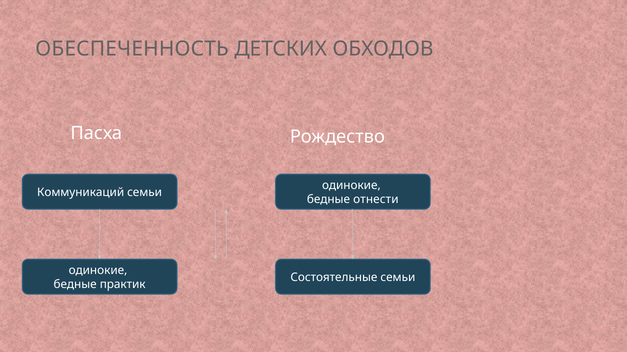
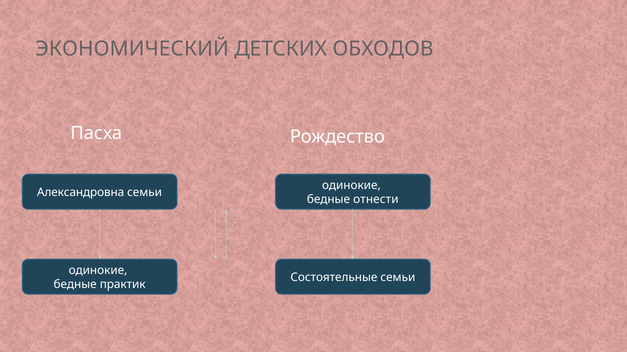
ОБЕСПЕЧЕННОСТЬ: ОБЕСПЕЧЕННОСТЬ -> ЭКОНОМИЧЕСКИЙ
Коммуникаций: Коммуникаций -> Александровна
